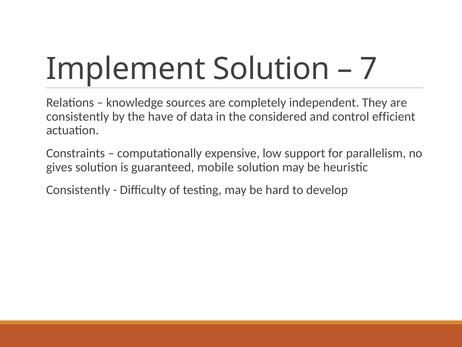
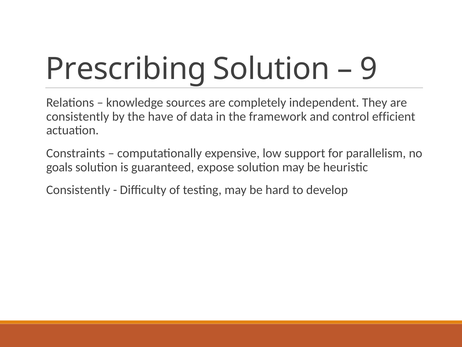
Implement: Implement -> Prescribing
7: 7 -> 9
considered: considered -> framework
gives: gives -> goals
mobile: mobile -> expose
